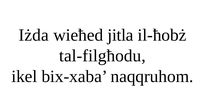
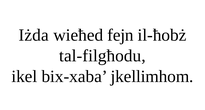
jitla: jitla -> fejn
naqqruhom: naqqruhom -> jkellimhom
